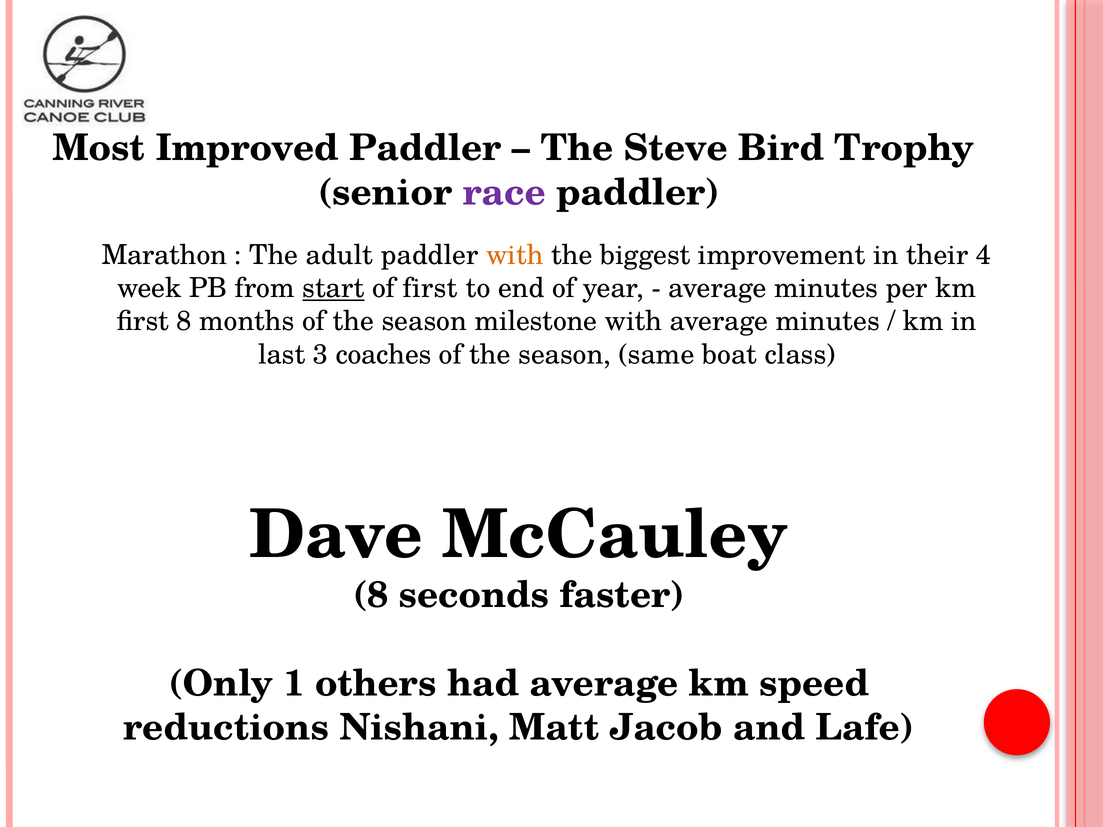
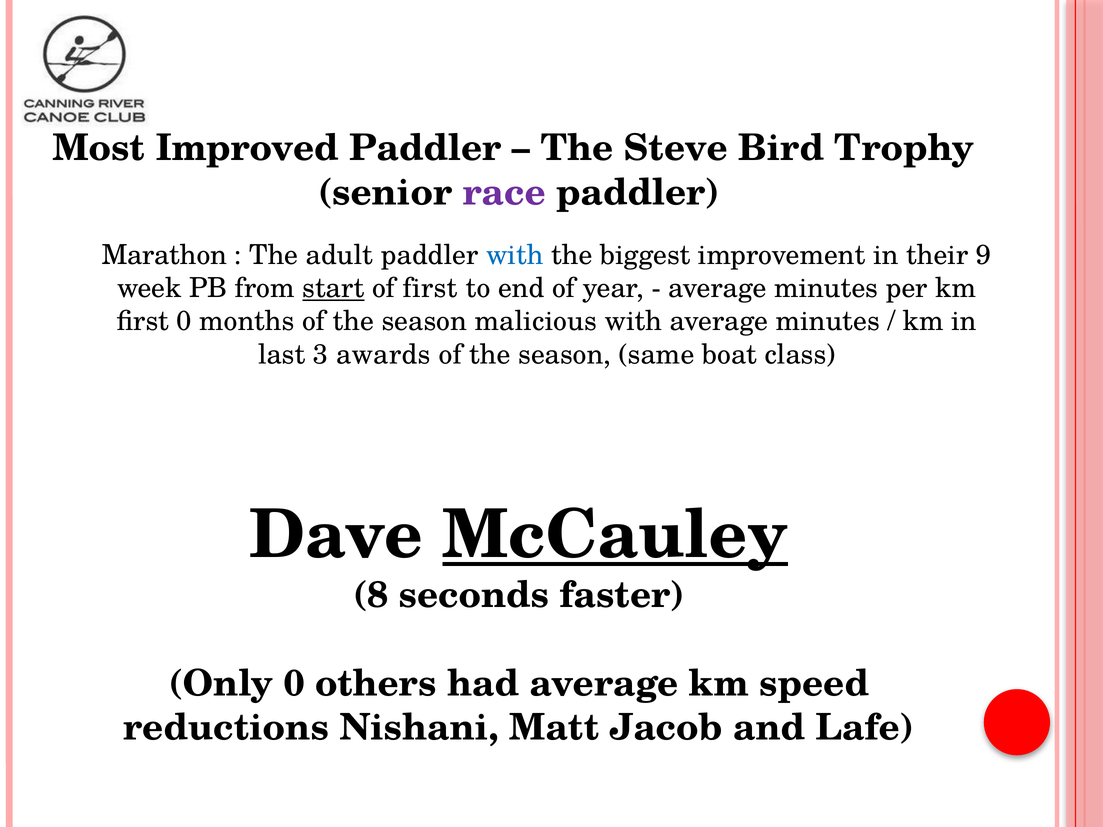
with at (515, 255) colour: orange -> blue
4: 4 -> 9
first 8: 8 -> 0
milestone: milestone -> malicious
coaches: coaches -> awards
McCauley underline: none -> present
Only 1: 1 -> 0
